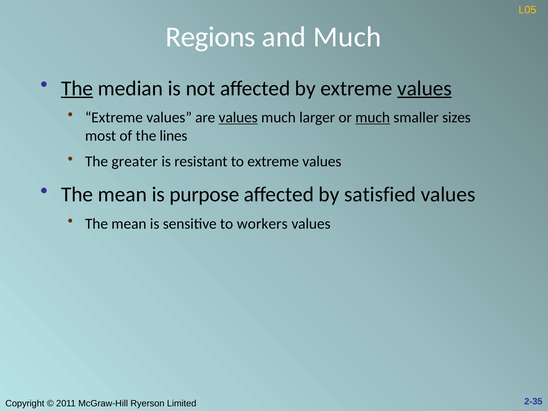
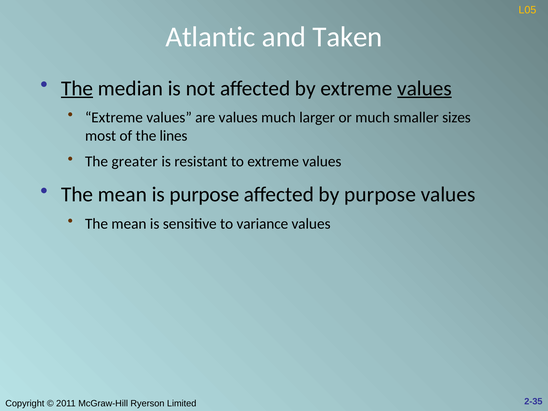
Regions: Regions -> Atlantic
and Much: Much -> Taken
values at (238, 117) underline: present -> none
much at (373, 117) underline: present -> none
by satisfied: satisfied -> purpose
workers: workers -> variance
